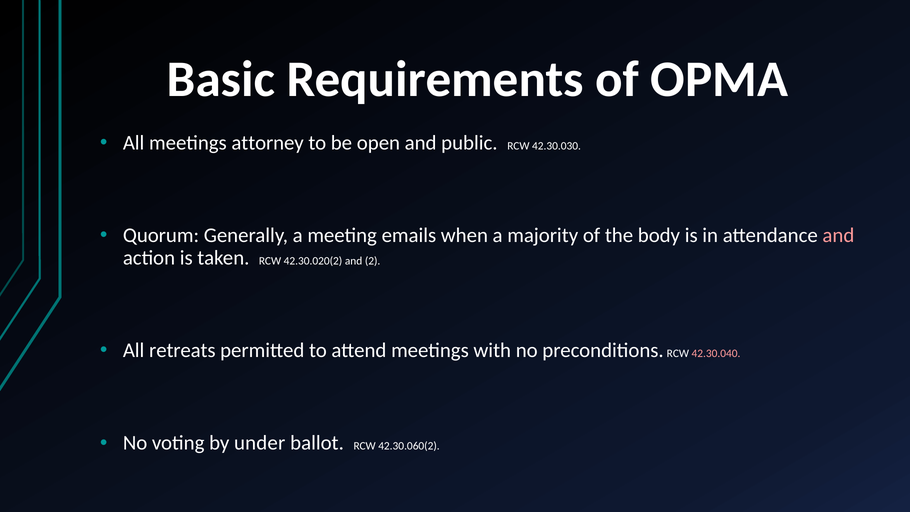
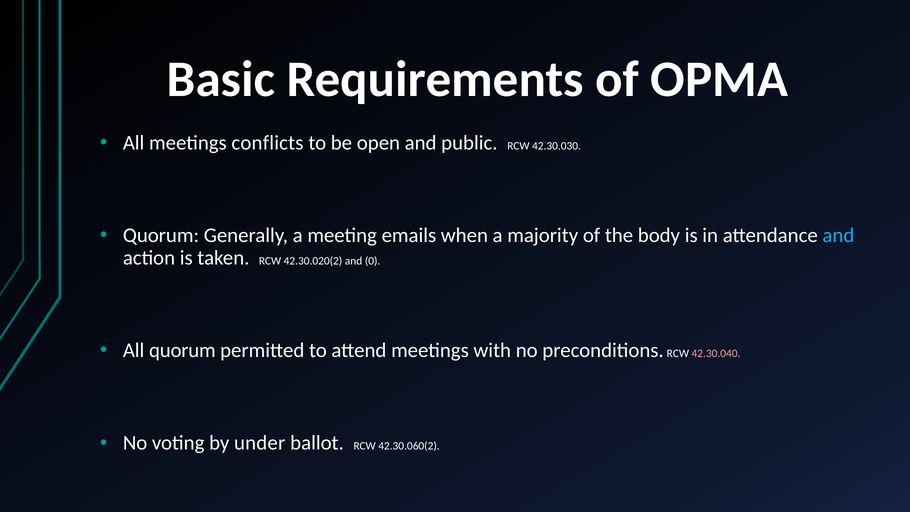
attorney: attorney -> conflicts
and at (838, 235) colour: pink -> light blue
2: 2 -> 0
All retreats: retreats -> quorum
